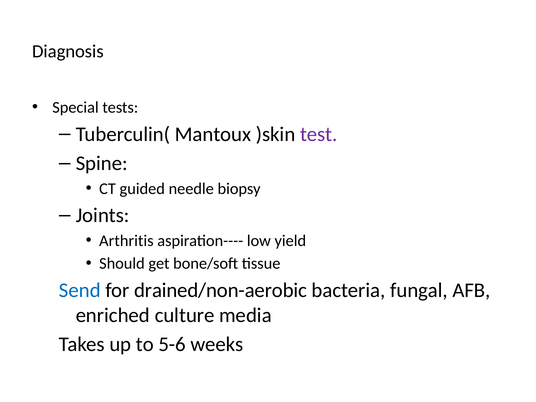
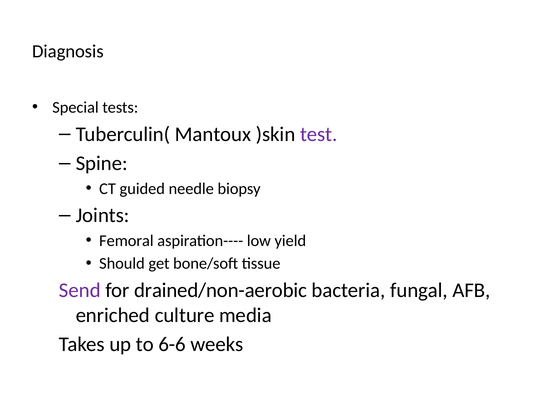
Arthritis: Arthritis -> Femoral
Send colour: blue -> purple
5-6: 5-6 -> 6-6
